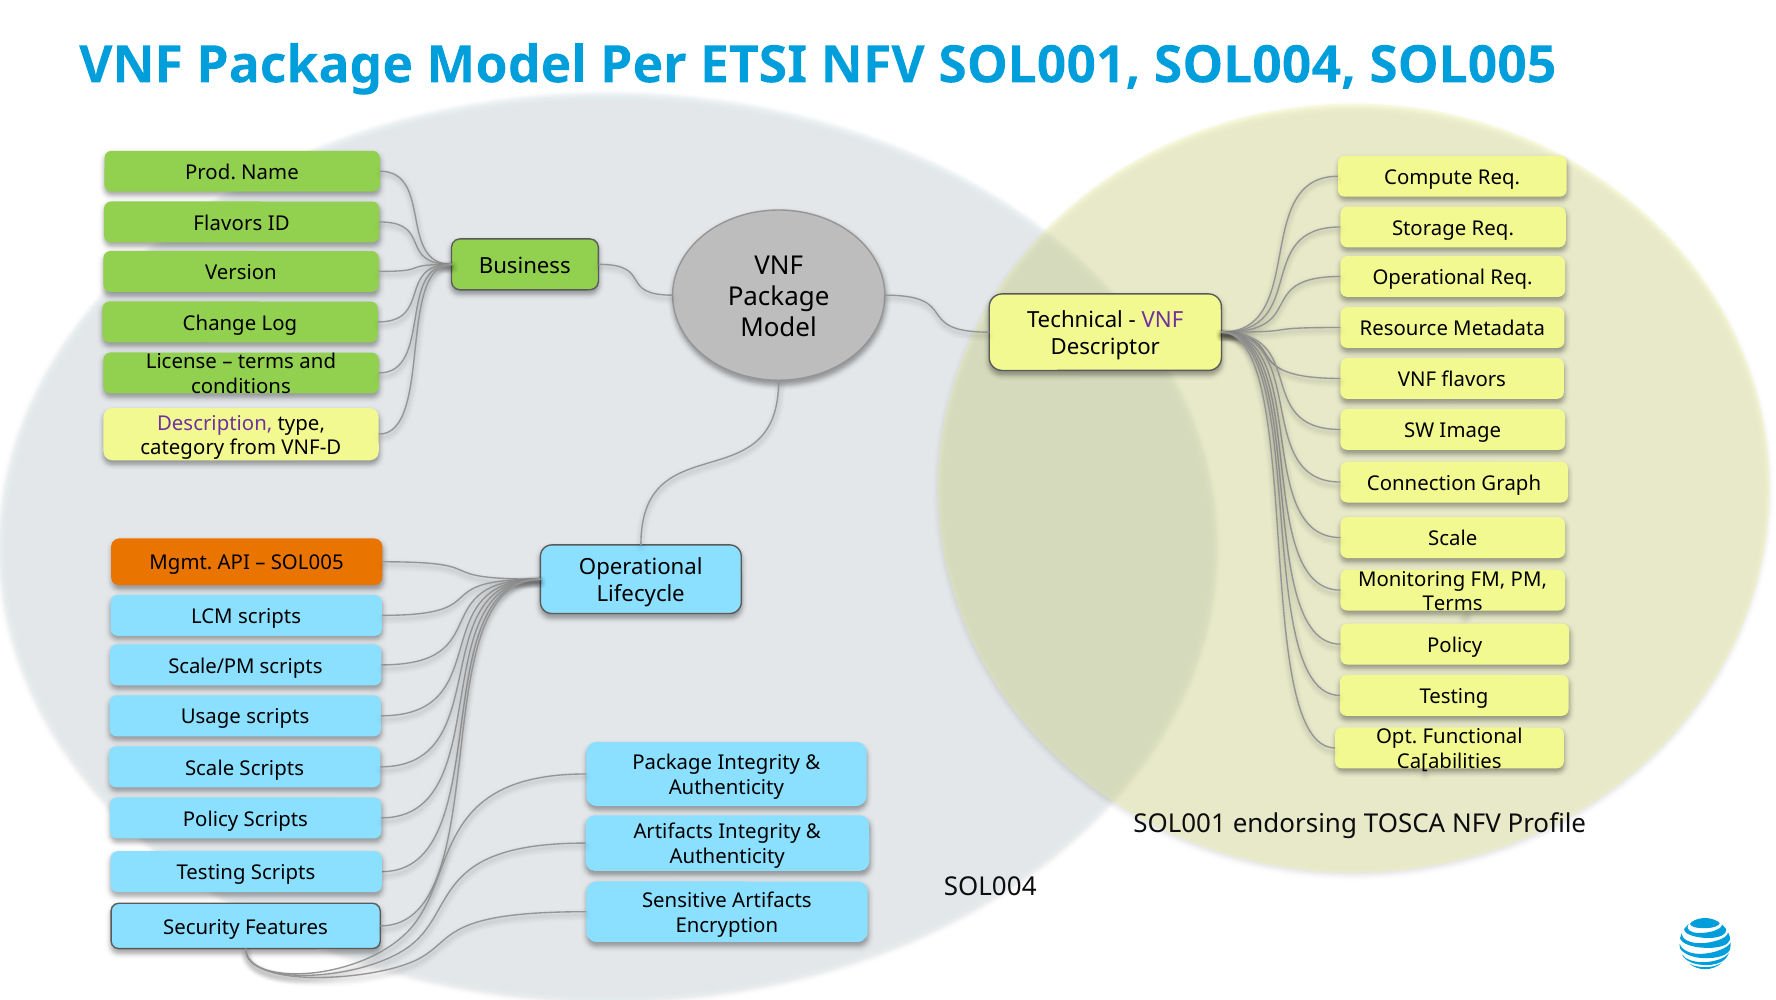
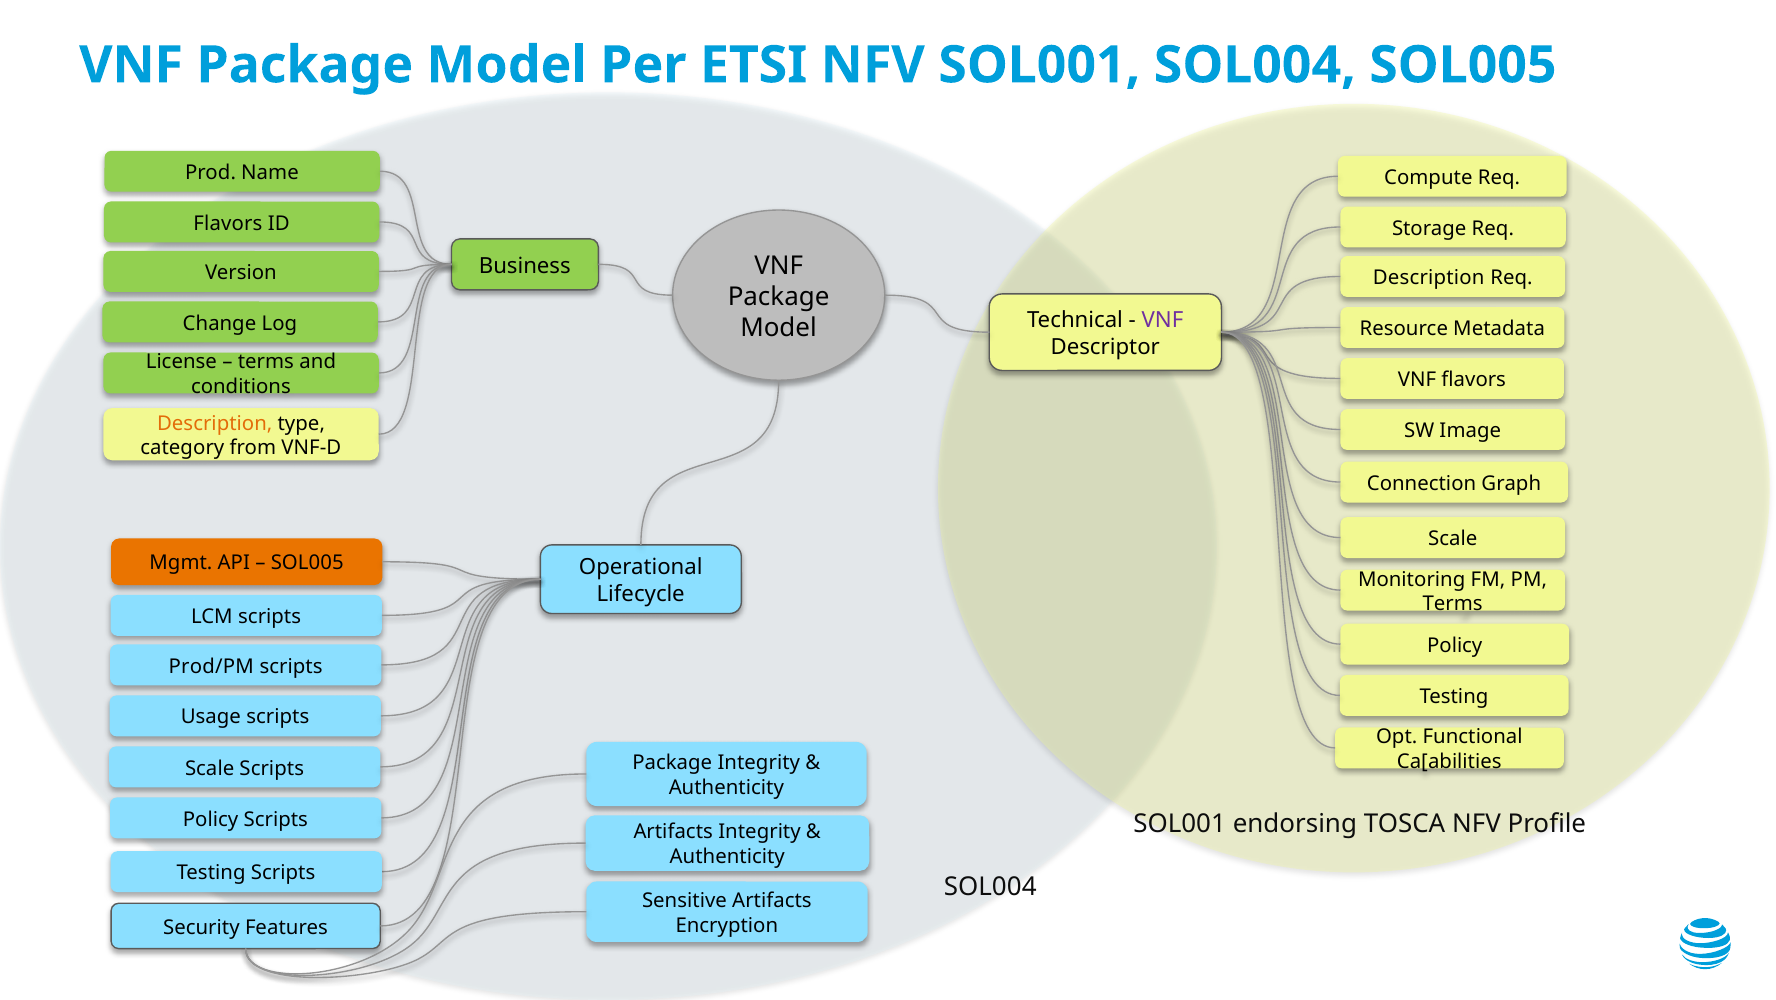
Operational at (1429, 278): Operational -> Description
Description at (215, 423) colour: purple -> orange
Scale/PM: Scale/PM -> Prod/PM
